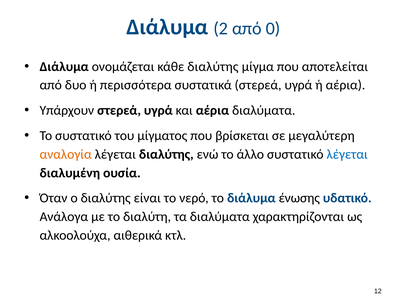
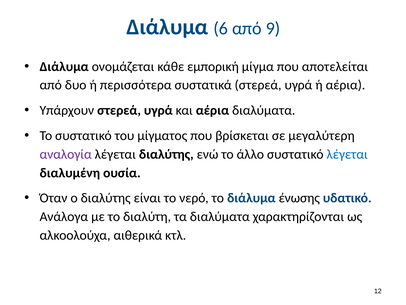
2: 2 -> 6
0: 0 -> 9
κάθε διαλύτης: διαλύτης -> εμπορική
αναλογία colour: orange -> purple
